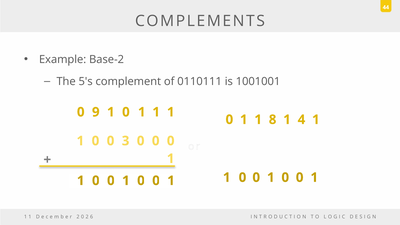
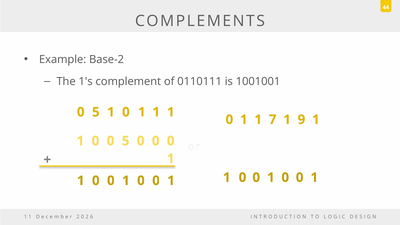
5's: 5's -> 1's
9 at (96, 112): 9 -> 5
8: 8 -> 7
4: 4 -> 9
1 0 0 3: 3 -> 5
